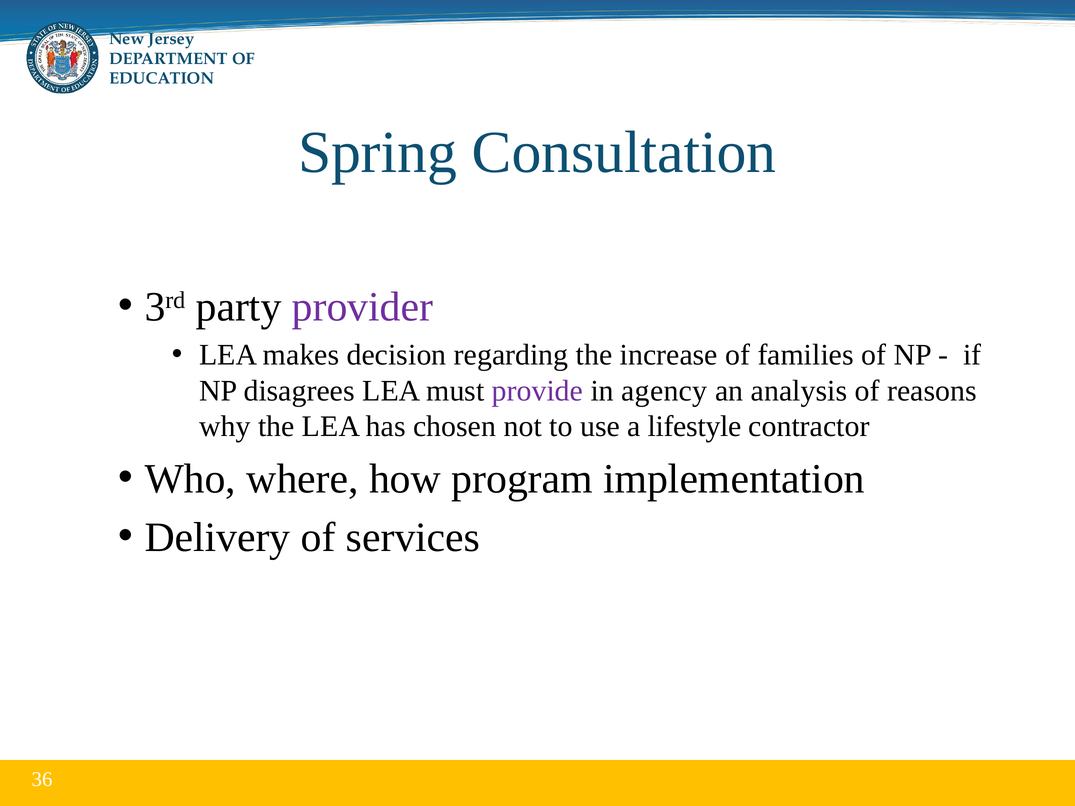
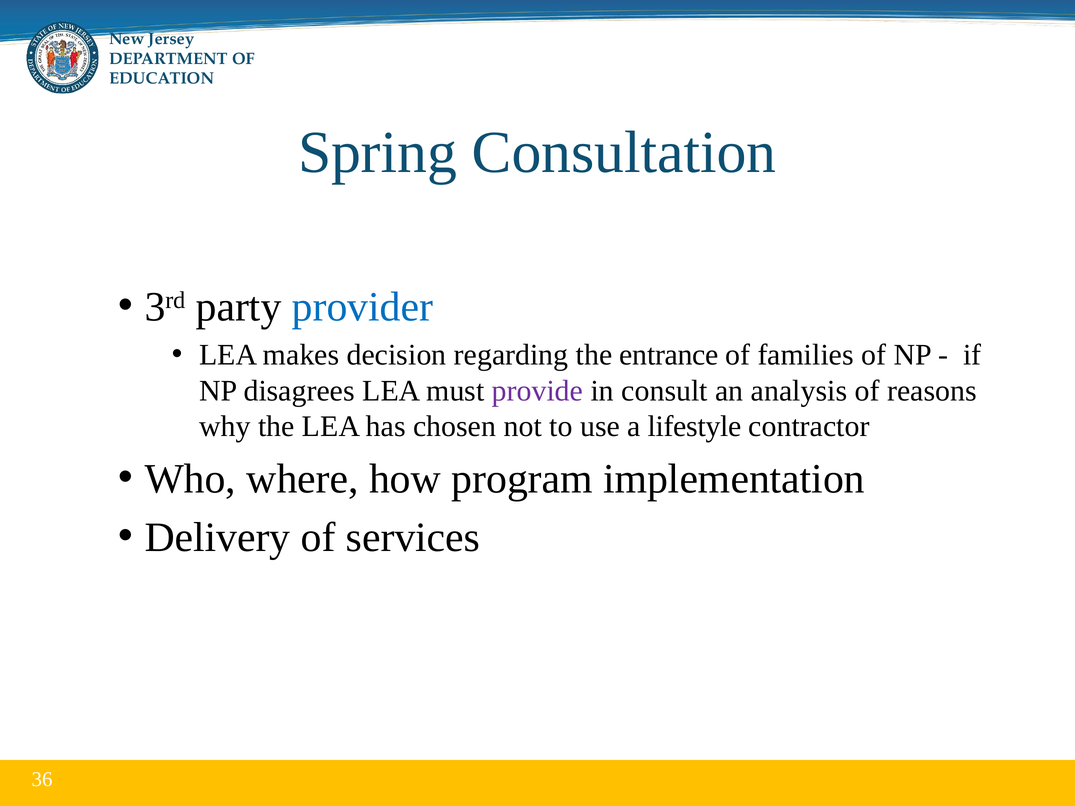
provider colour: purple -> blue
increase: increase -> entrance
agency: agency -> consult
